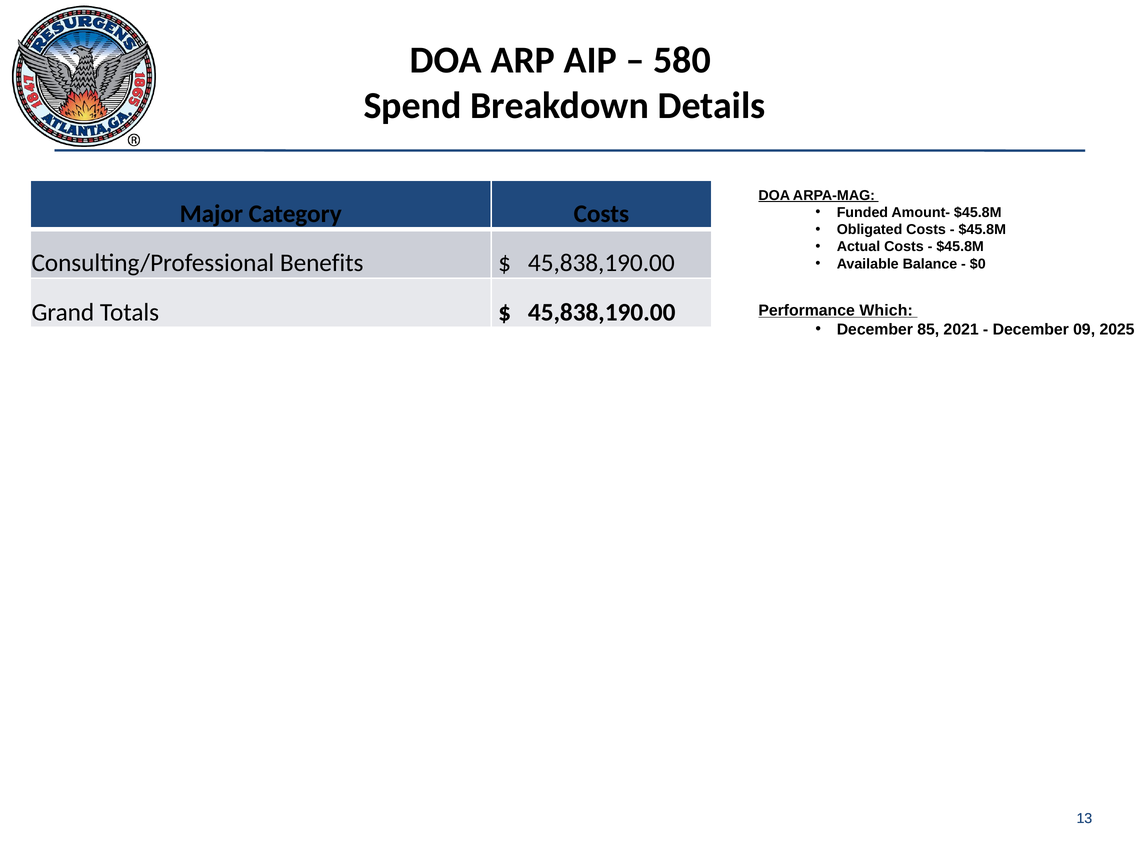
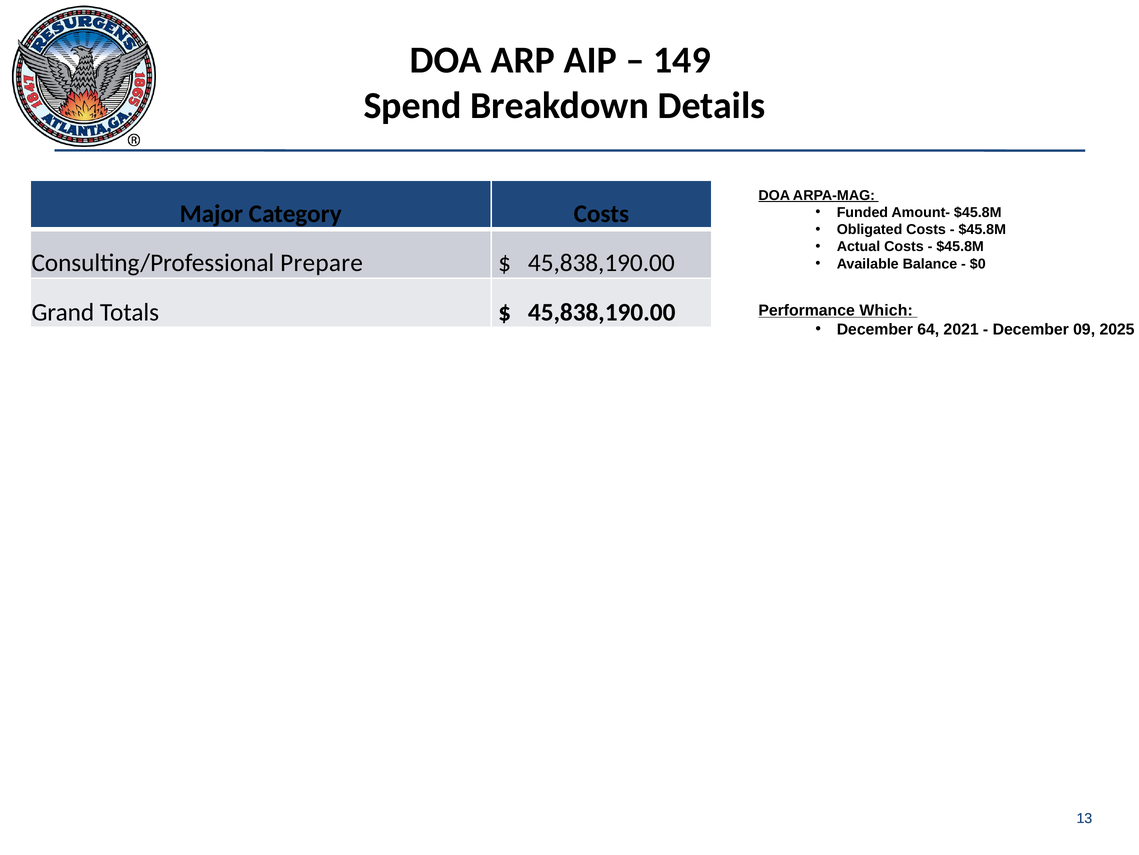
580: 580 -> 149
Benefits: Benefits -> Prepare
85: 85 -> 64
